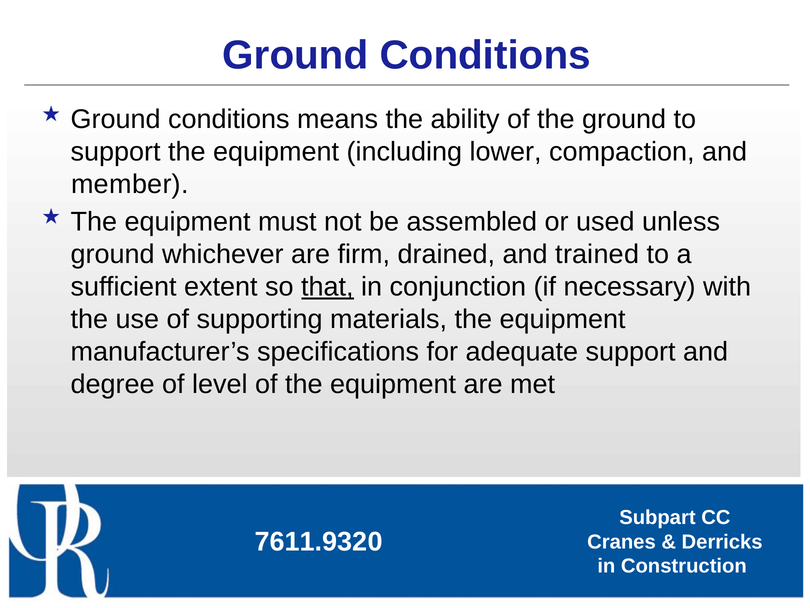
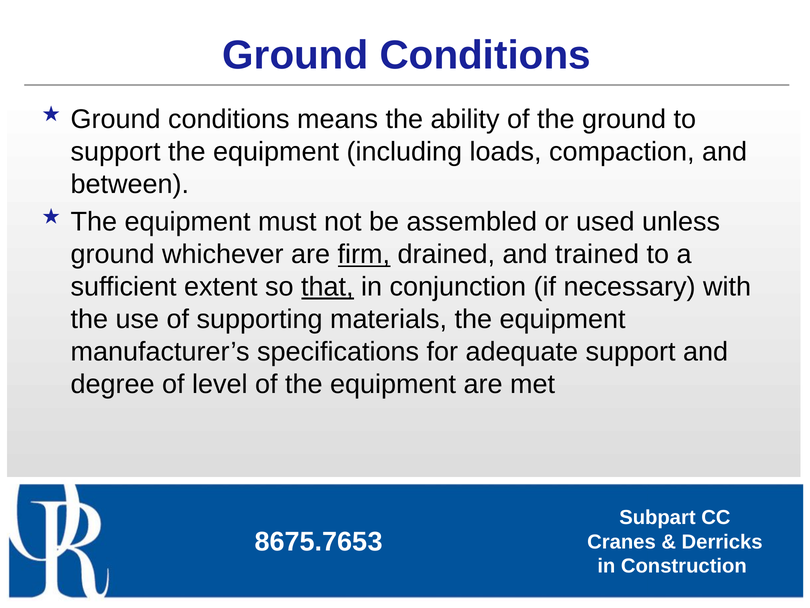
lower: lower -> loads
member: member -> between
firm underline: none -> present
7611.9320: 7611.9320 -> 8675.7653
